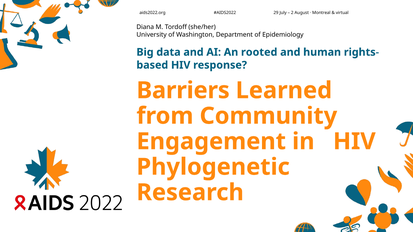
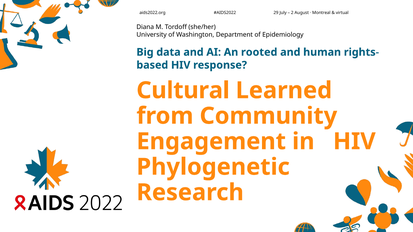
Barriers: Barriers -> Cultural
